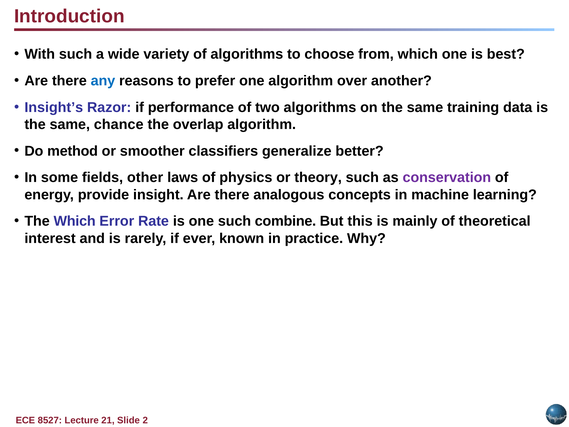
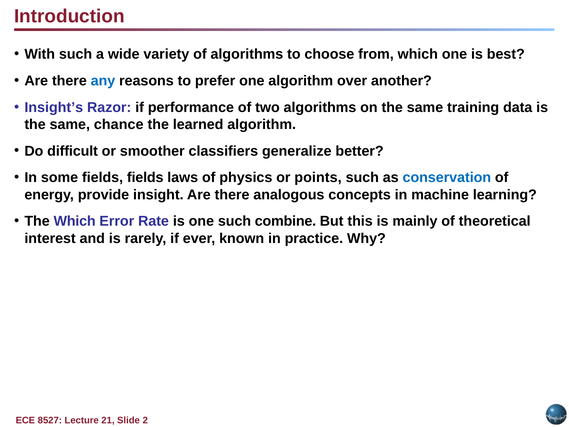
overlap: overlap -> learned
method: method -> difficult
fields other: other -> fields
theory: theory -> points
conservation colour: purple -> blue
